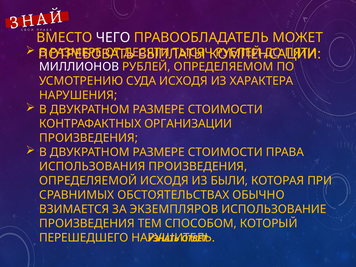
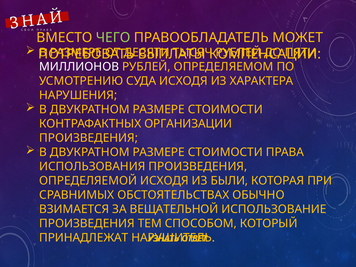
ЧЕГО colour: white -> light green
ЭКЗЕМПЛЯРОВ: ЭКЗЕМПЛЯРОВ -> ВЕЩАТЕЛЬНОЙ
ПЕРЕШЕДШЕГО: ПЕРЕШЕДШЕГО -> ПРИНАДЛЕЖАТ
